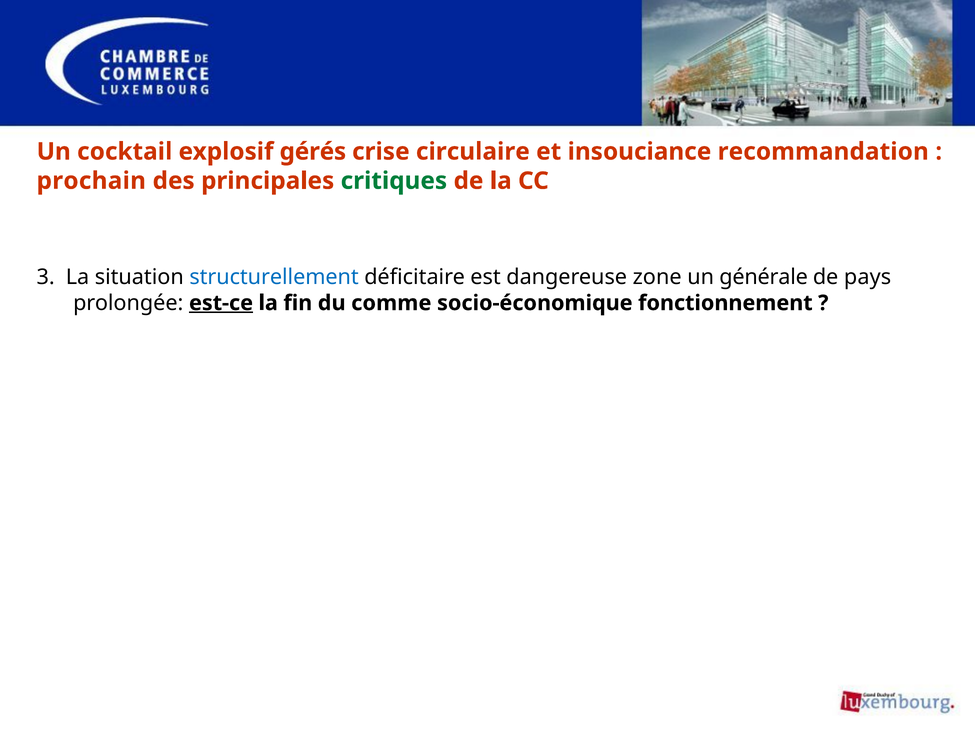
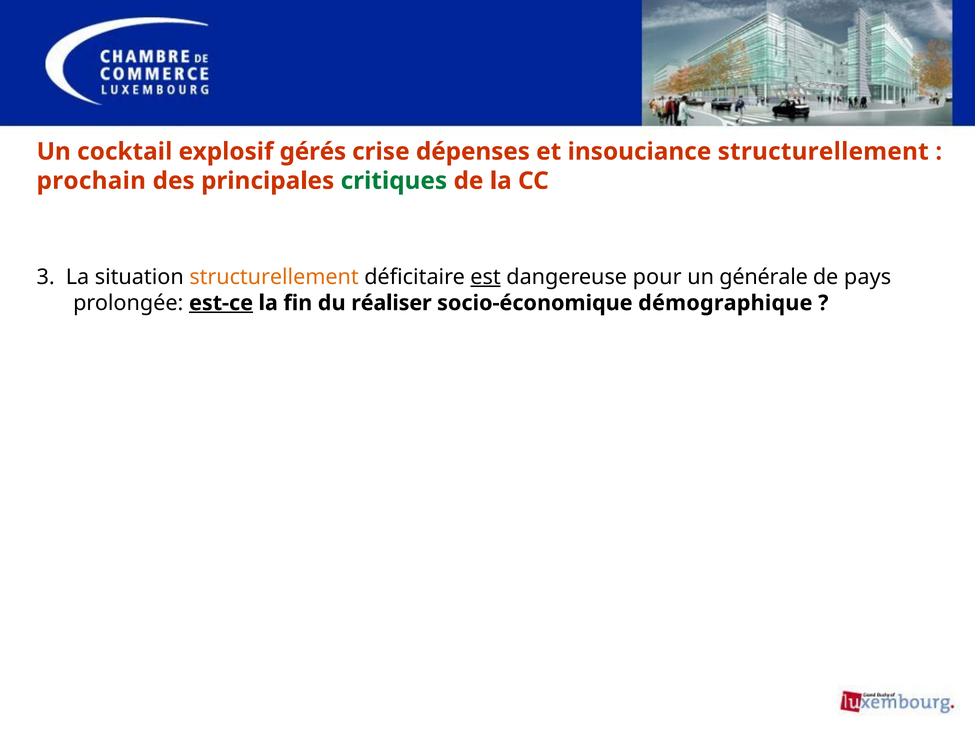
circulaire: circulaire -> dépenses
insouciance recommandation: recommandation -> structurellement
structurellement at (274, 277) colour: blue -> orange
est underline: none -> present
zone: zone -> pour
comme: comme -> réaliser
fonctionnement: fonctionnement -> démographique
